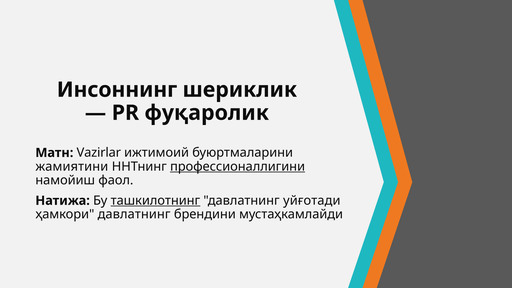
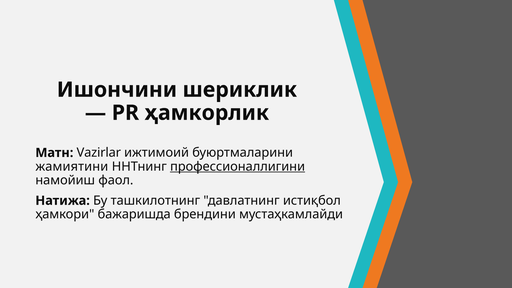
Инсоннинг: Инсоннинг -> Ишончини
фуқаролик: фуқаролик -> ҳамкорлик
ташкилотнинг underline: present -> none
уйғотади: уйғотади -> истиқбол
ҳамкори давлатнинг: давлатнинг -> бажаришда
